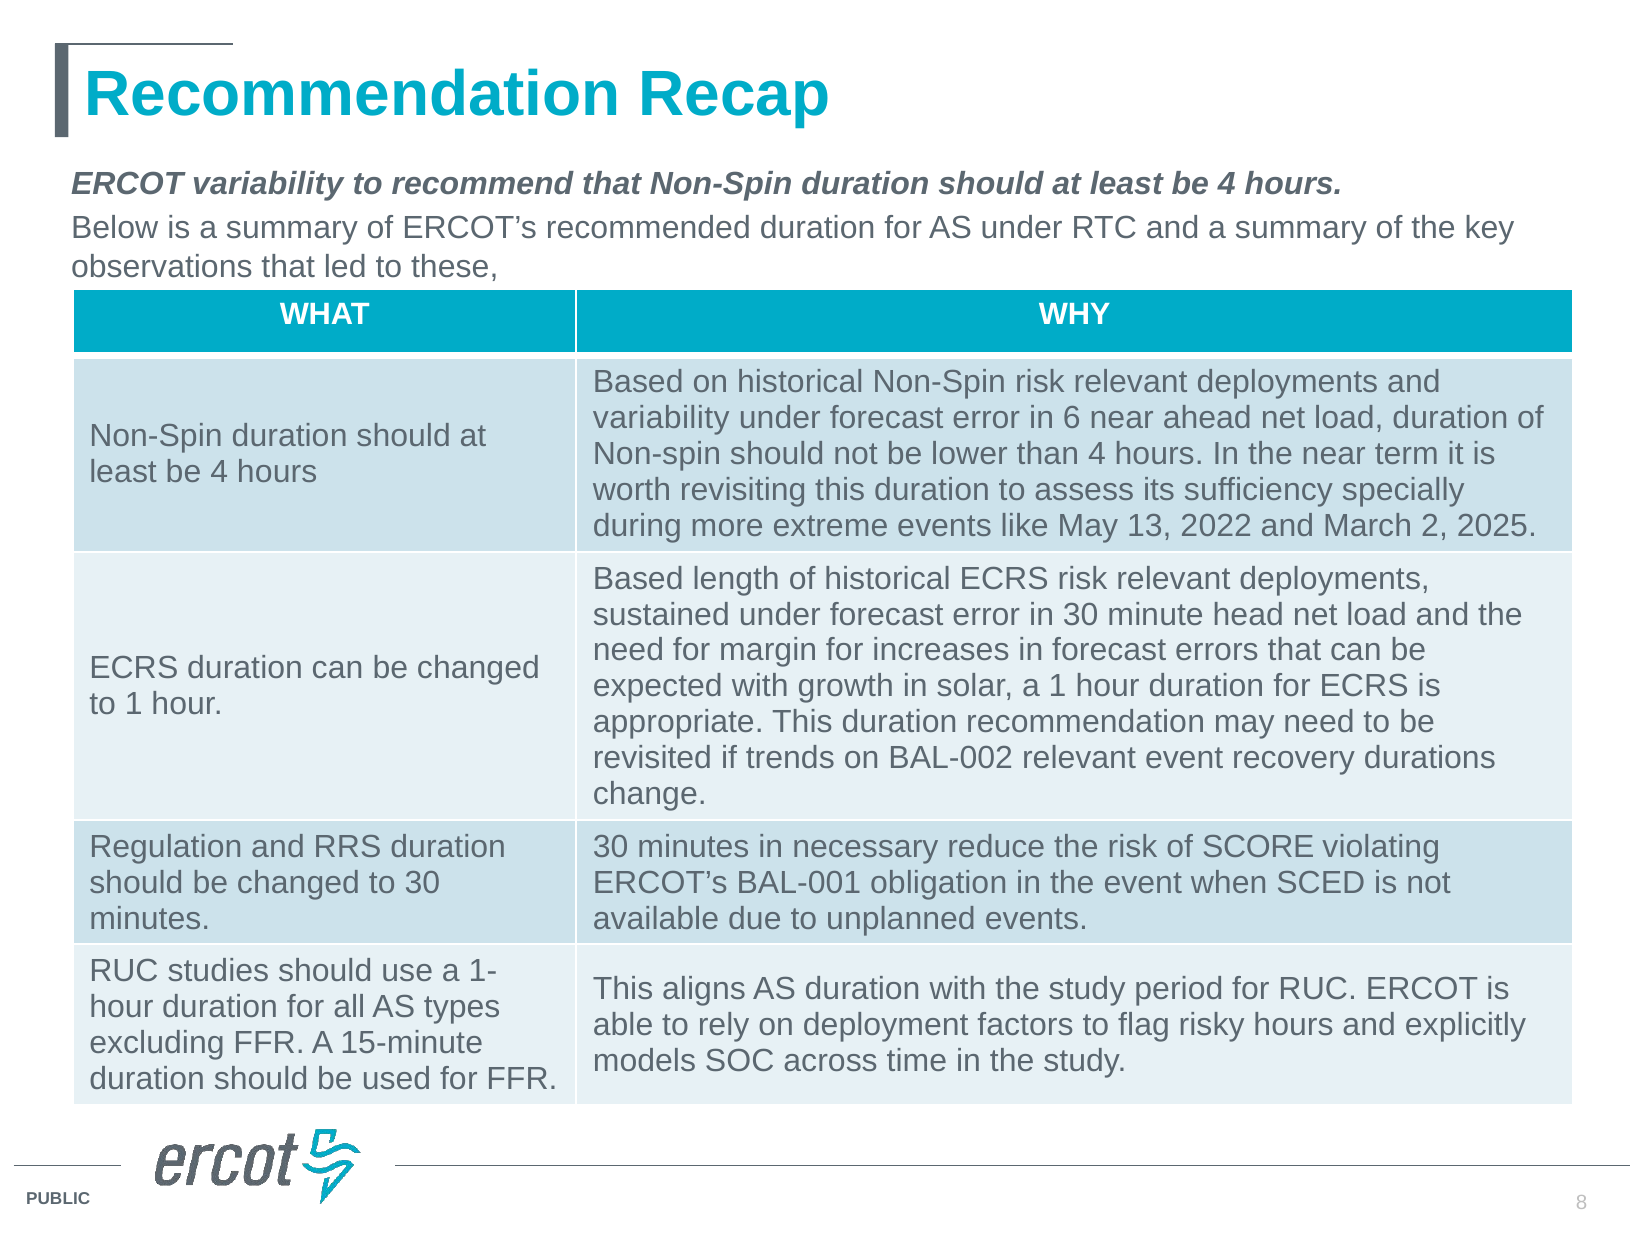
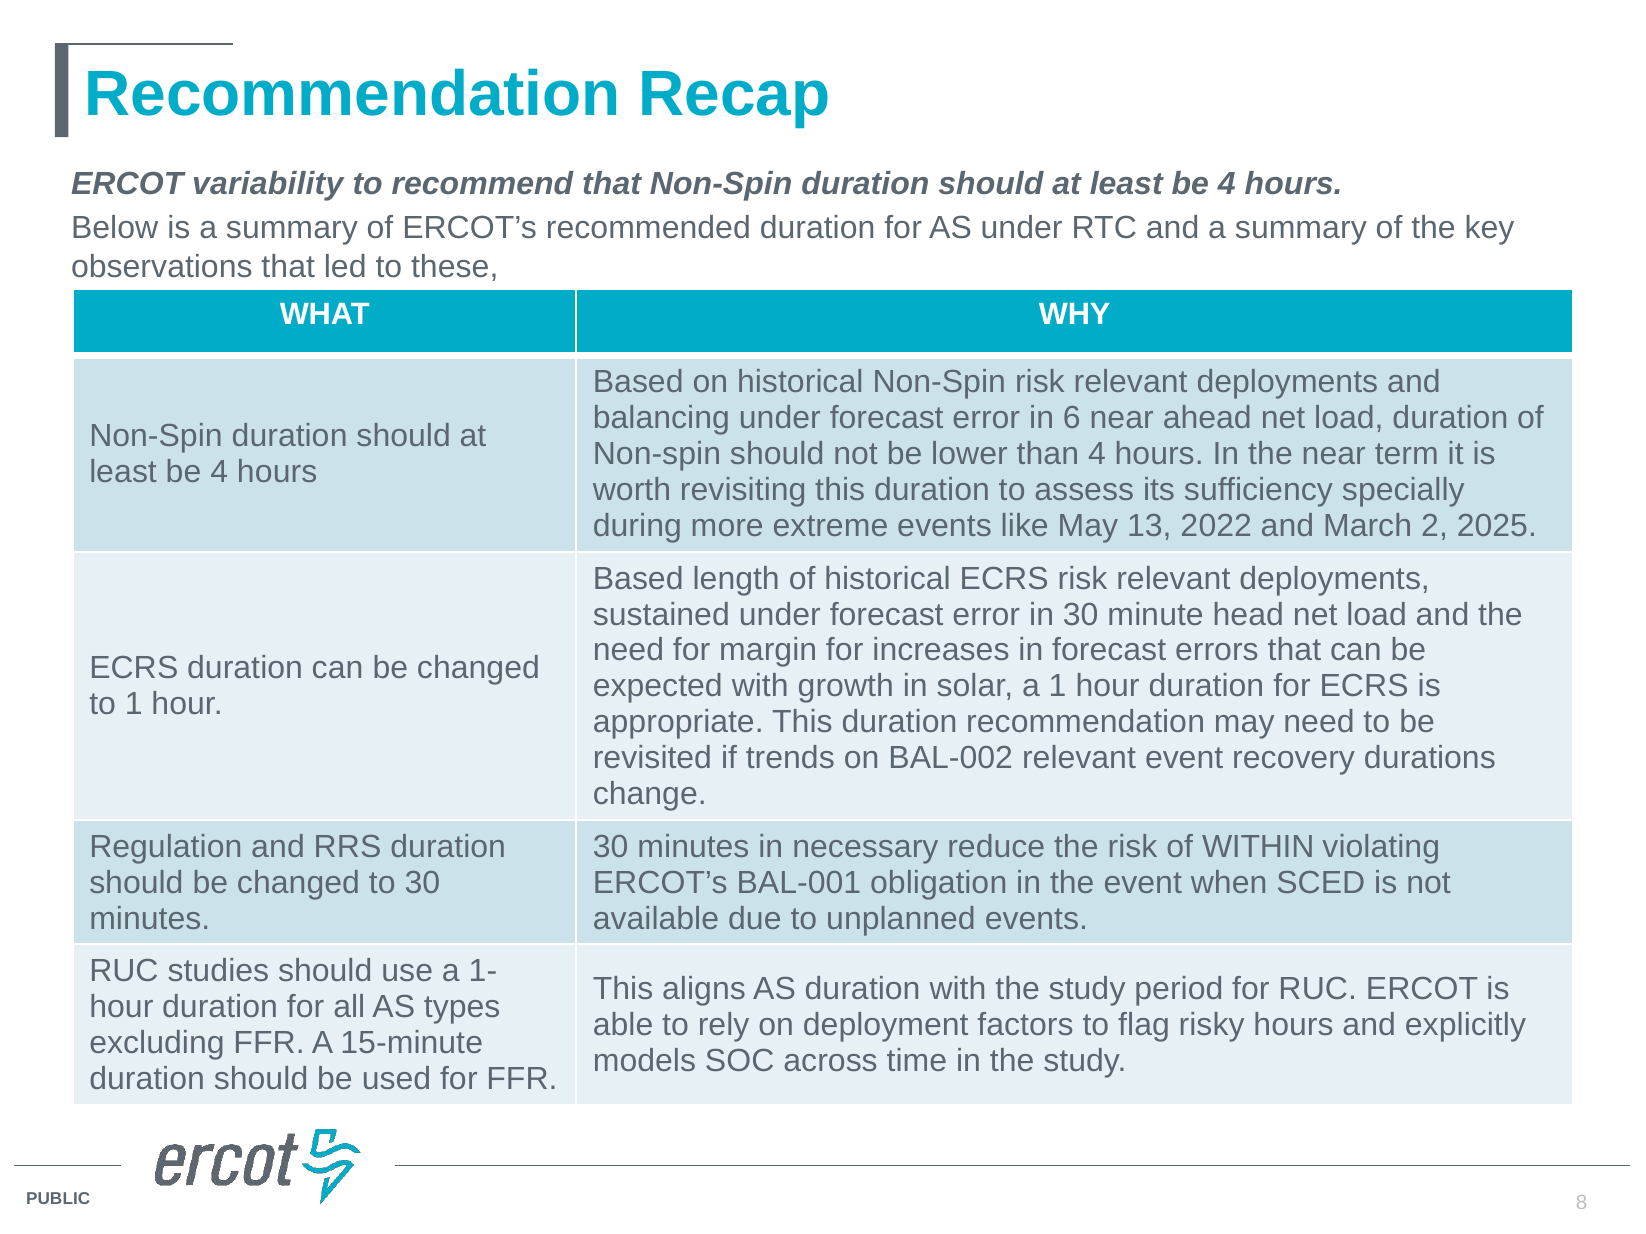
variability at (661, 418): variability -> balancing
SCORE: SCORE -> WITHIN
